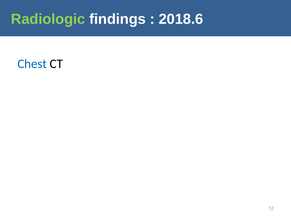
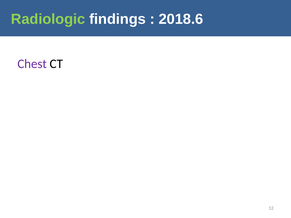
Chest colour: blue -> purple
